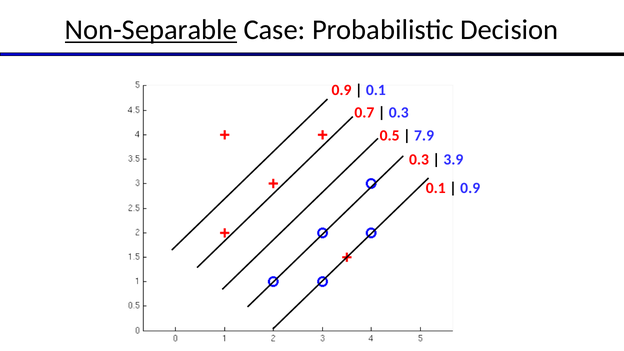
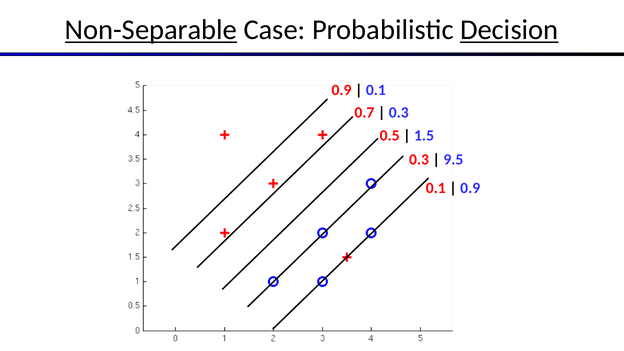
Decision underline: none -> present
7.9: 7.9 -> 1.5
3.9: 3.9 -> 9.5
